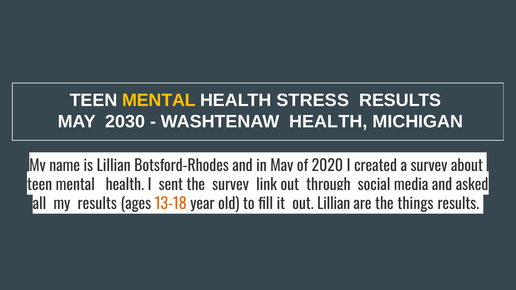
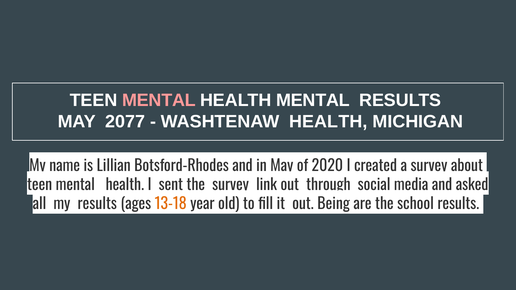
MENTAL at (159, 100) colour: yellow -> pink
HEALTH STRESS: STRESS -> MENTAL
2030: 2030 -> 2077
out Lillian: Lillian -> Being
things: things -> school
